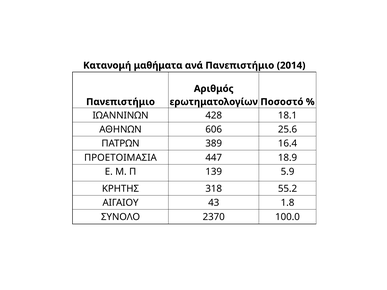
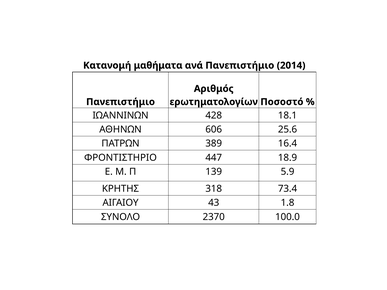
ΠΡΟΕΤΟΙΜΑΣΙΑ: ΠΡΟΕΤΟΙΜΑΣΙΑ -> ΦΡΟΝΤΙΣΤΗΡΙΟ
55.2: 55.2 -> 73.4
